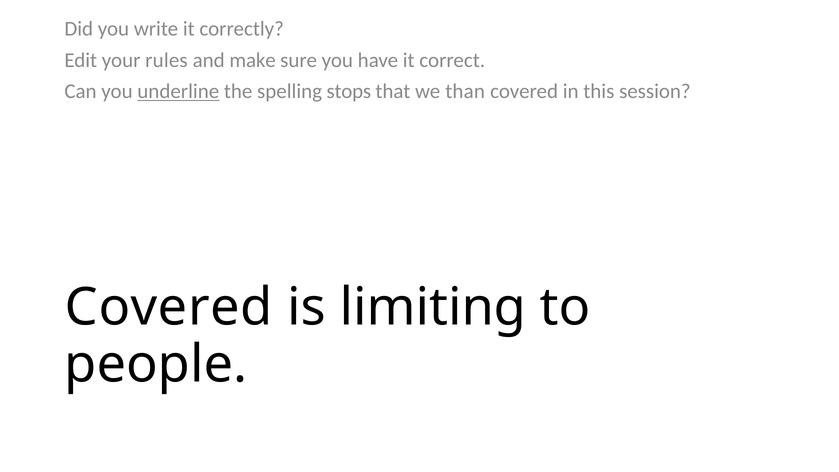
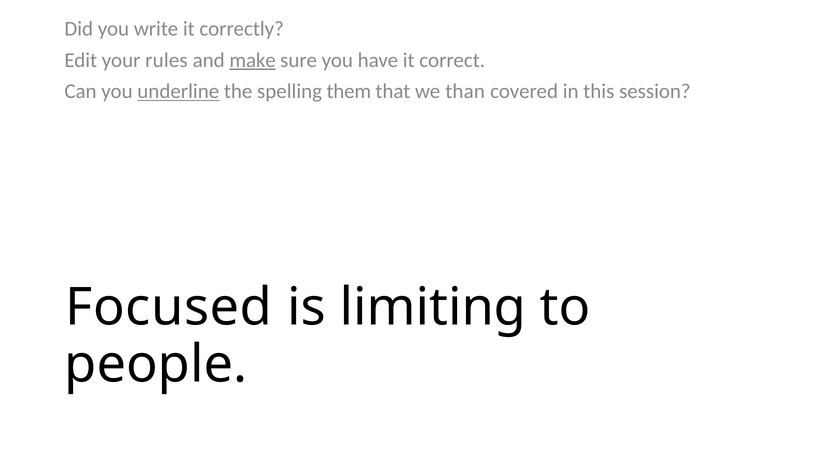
make underline: none -> present
stops: stops -> them
Covered at (169, 308): Covered -> Focused
